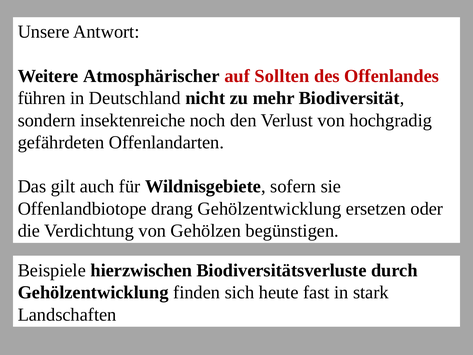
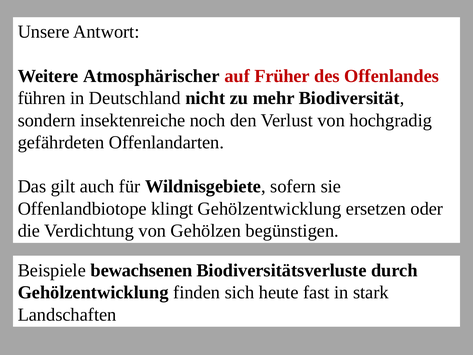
Sollten: Sollten -> Früher
drang: drang -> klingt
hierzwischen: hierzwischen -> bewachsenen
